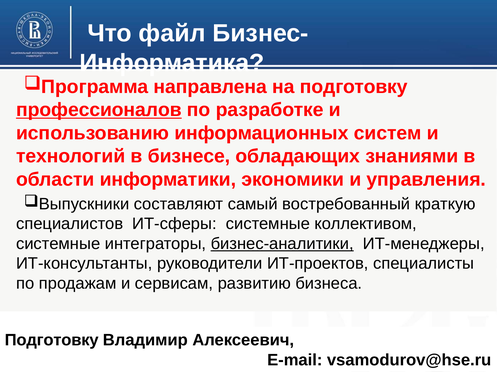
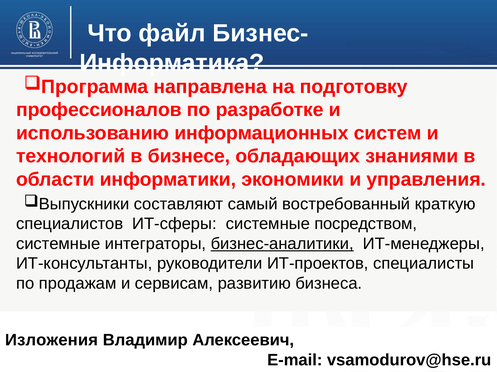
профессионалов underline: present -> none
коллективом: коллективом -> посредством
Подготовку at (52, 341): Подготовку -> Изложения
